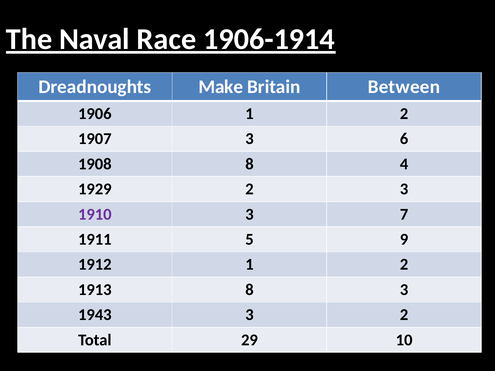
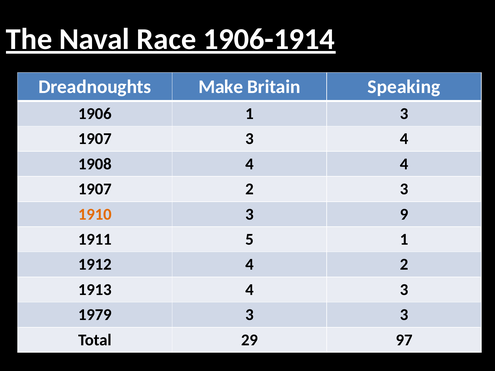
Between: Between -> Speaking
1906 1 2: 2 -> 3
3 6: 6 -> 4
1908 8: 8 -> 4
1929 at (95, 189): 1929 -> 1907
1910 colour: purple -> orange
7: 7 -> 9
5 9: 9 -> 1
1912 1: 1 -> 4
1913 8: 8 -> 4
1943: 1943 -> 1979
3 2: 2 -> 3
10: 10 -> 97
